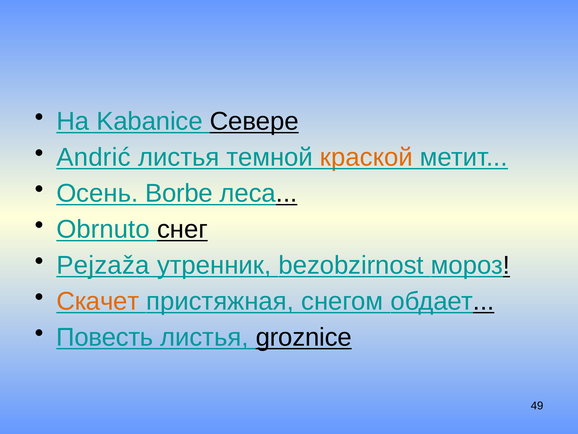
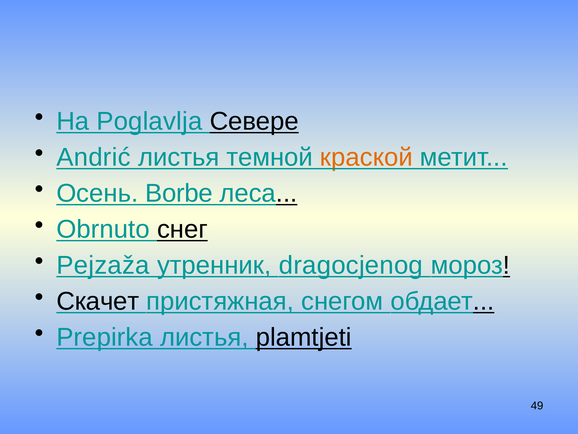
Kabanice: Kabanice -> Poglavlja
bezobzirnost: bezobzirnost -> dragocjenog
Скачет colour: orange -> black
Повесть: Повесть -> Prepirka
groznice: groznice -> plamtjeti
